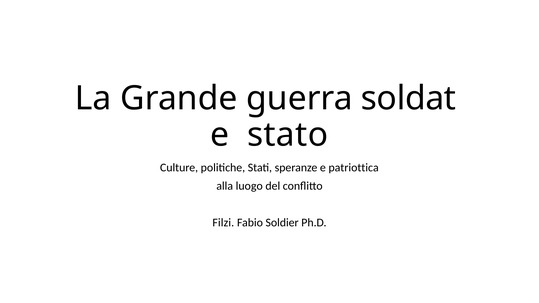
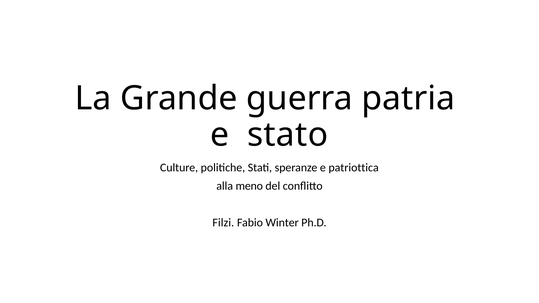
soldat: soldat -> patria
luogo: luogo -> meno
Soldier: Soldier -> Winter
